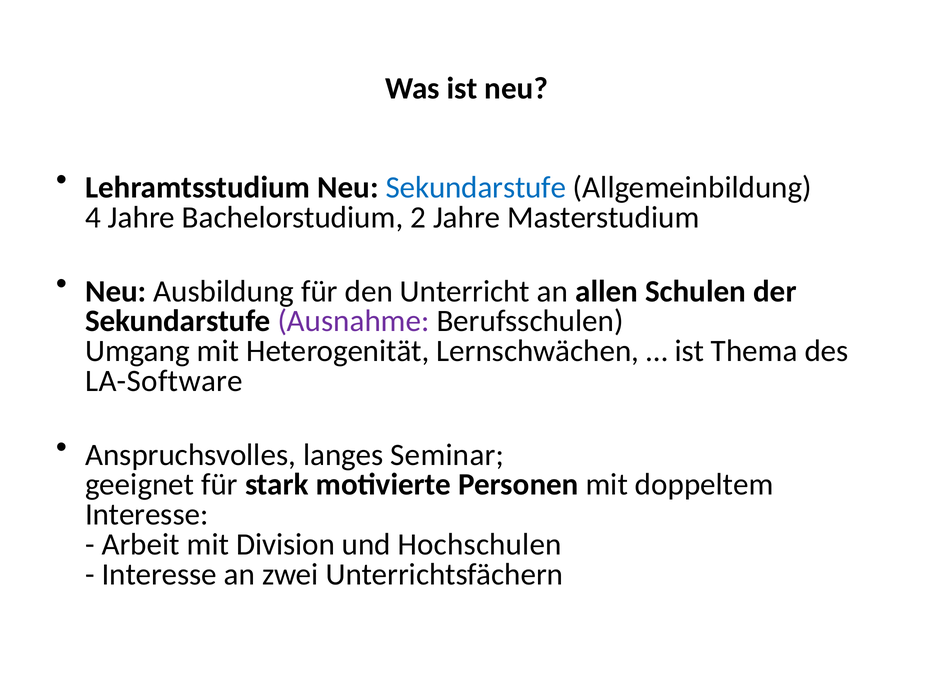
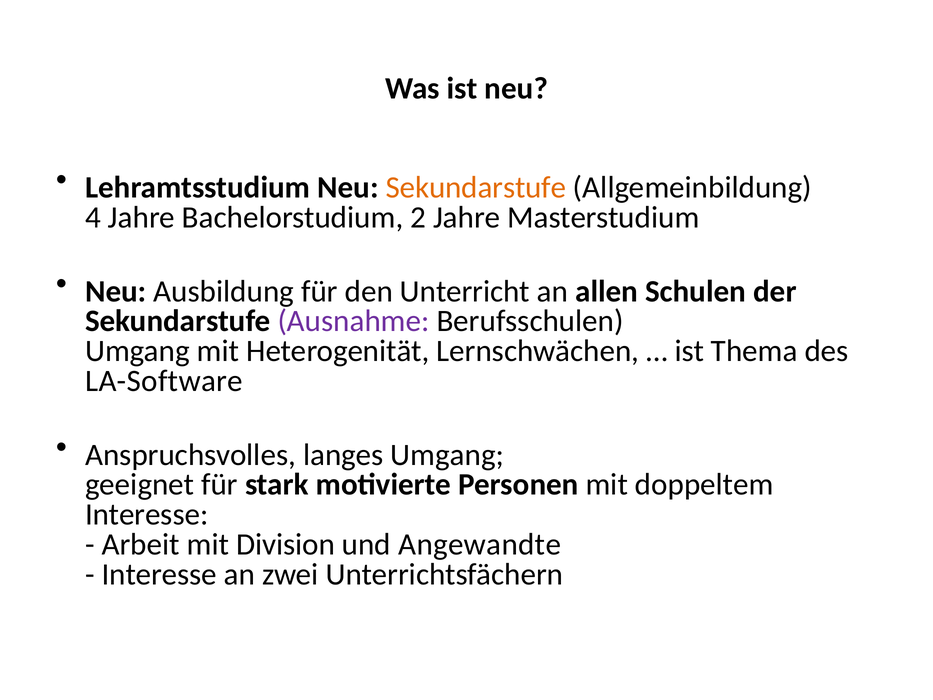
Sekundarstufe at (476, 188) colour: blue -> orange
langes Seminar: Seminar -> Umgang
Hochschulen: Hochschulen -> Angewandte
